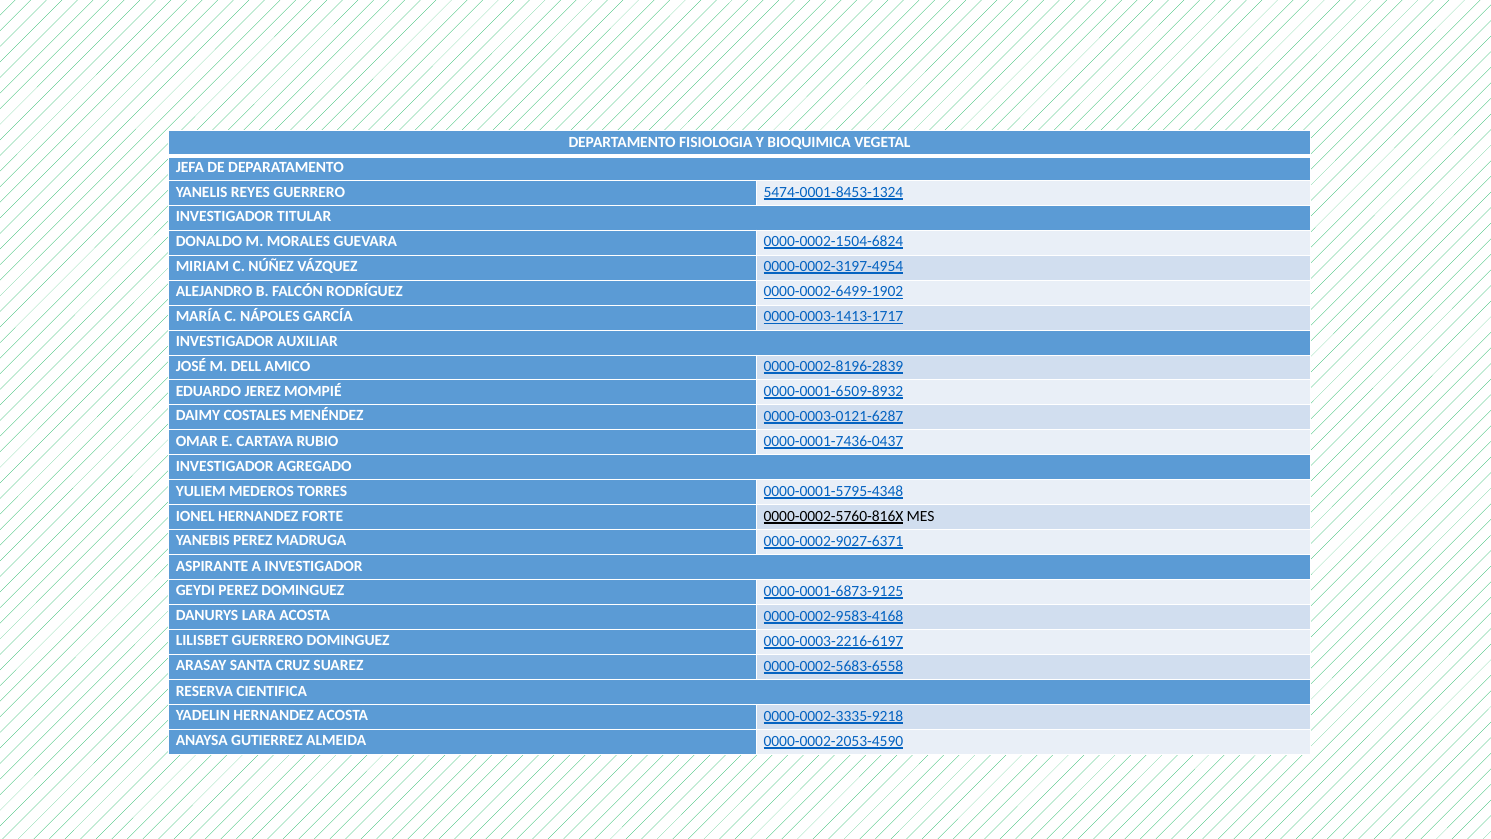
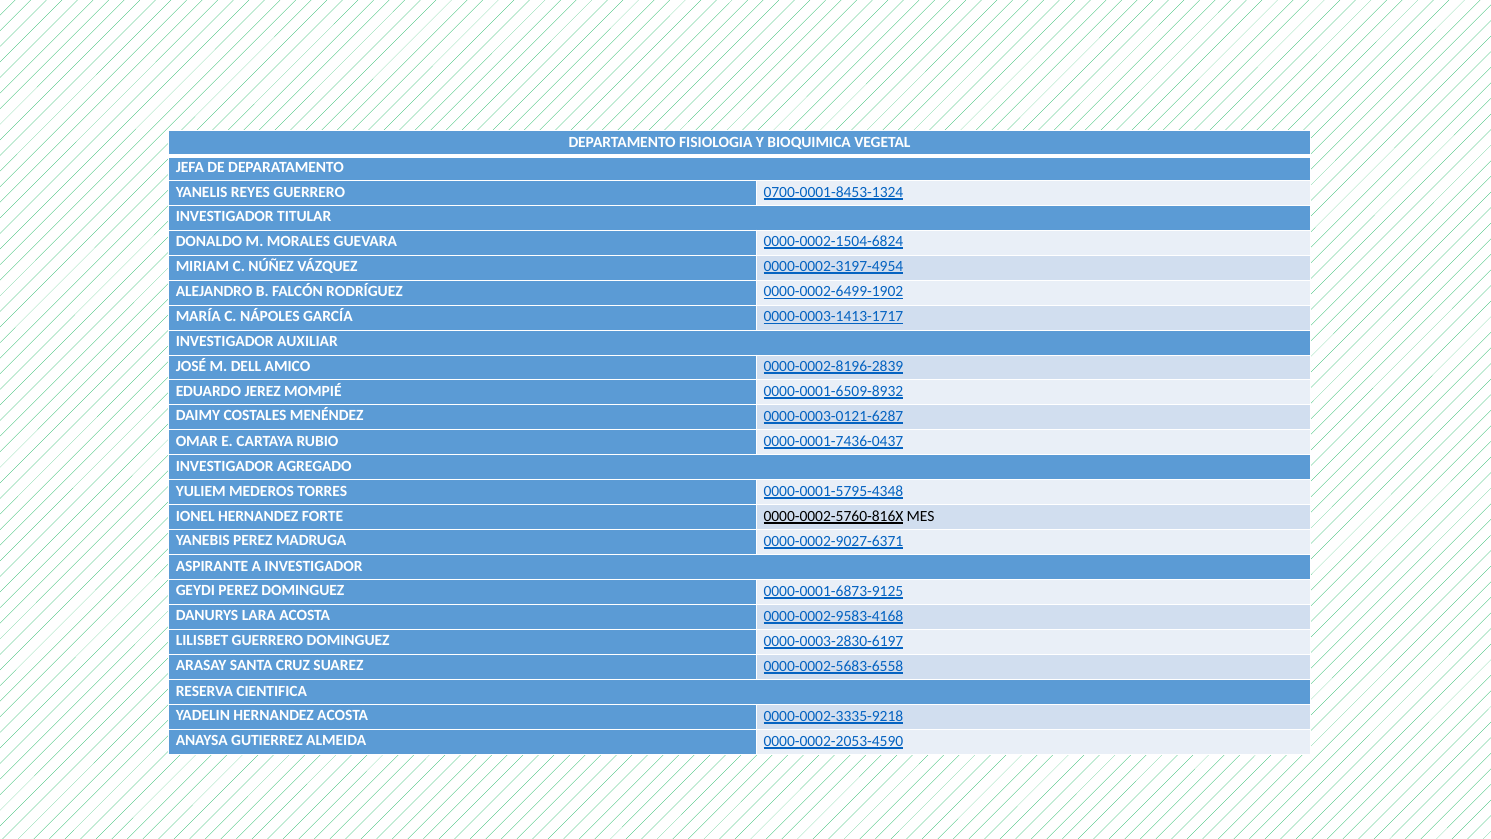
5474-0001-8453-1324: 5474-0001-8453-1324 -> 0700-0001-8453-1324
0000-0003-2216-6197: 0000-0003-2216-6197 -> 0000-0003-2830-6197
